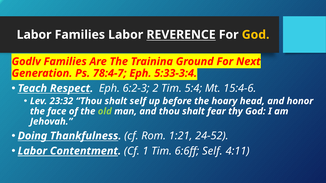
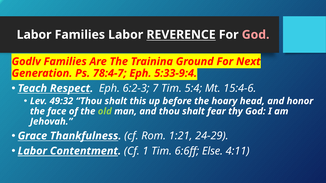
God at (256, 35) colour: yellow -> pink
5:33-3:4: 5:33-3:4 -> 5:33-9:4
2: 2 -> 7
23:32: 23:32 -> 49:32
shalt self: self -> this
Doing: Doing -> Grace
24-52: 24-52 -> 24-29
6:6ff Self: Self -> Else
